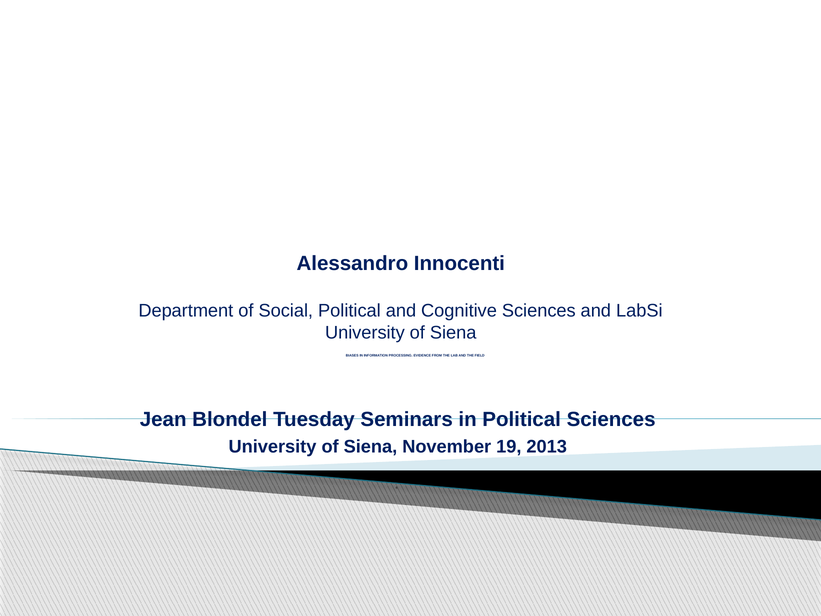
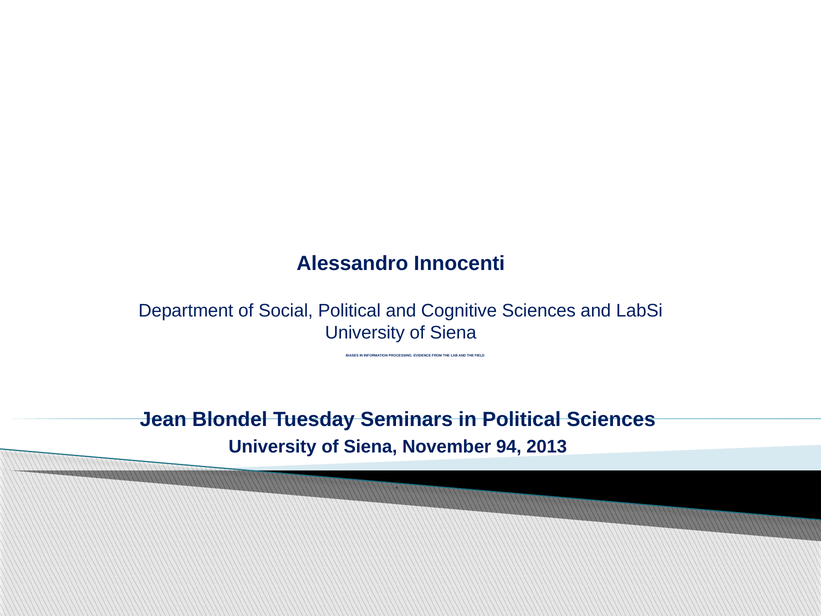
19: 19 -> 94
